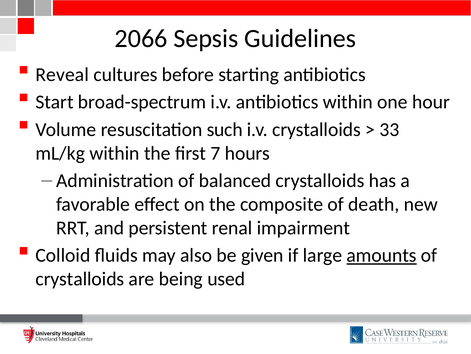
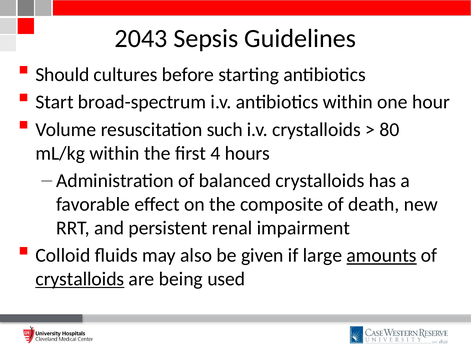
2066: 2066 -> 2043
Reveal: Reveal -> Should
33: 33 -> 80
7: 7 -> 4
crystalloids at (80, 278) underline: none -> present
